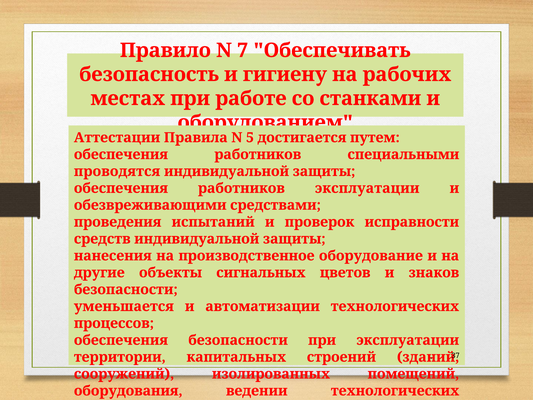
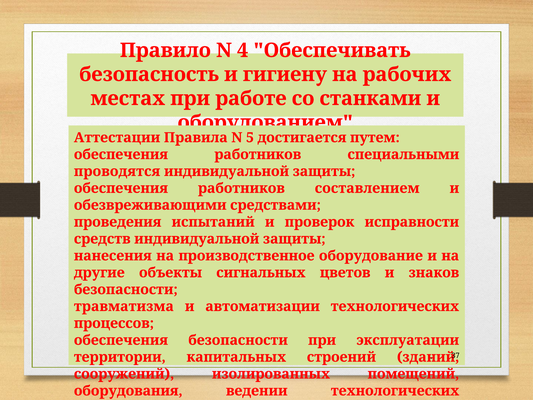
7: 7 -> 4
работников эксплуатации: эксплуатации -> составлением
уменьшается: уменьшается -> травматизма
